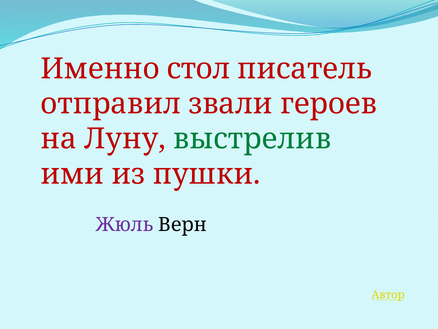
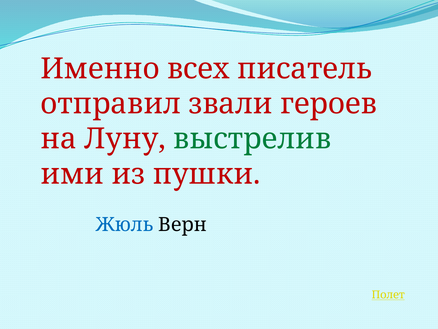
стол: стол -> всех
Жюль colour: purple -> blue
Автор: Автор -> Полет
